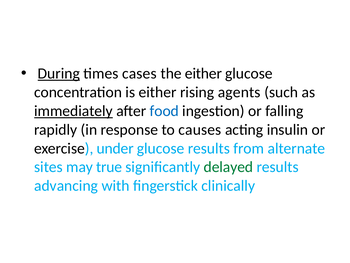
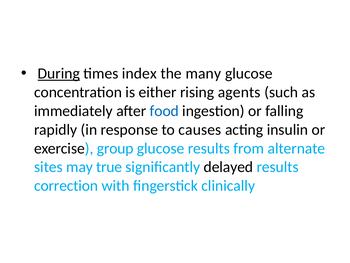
cases: cases -> index
the either: either -> many
immediately underline: present -> none
under: under -> group
delayed colour: green -> black
advancing: advancing -> correction
